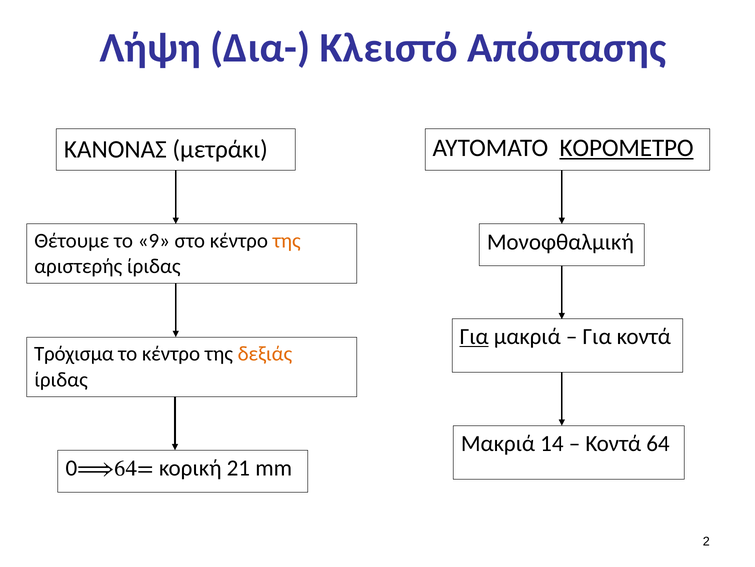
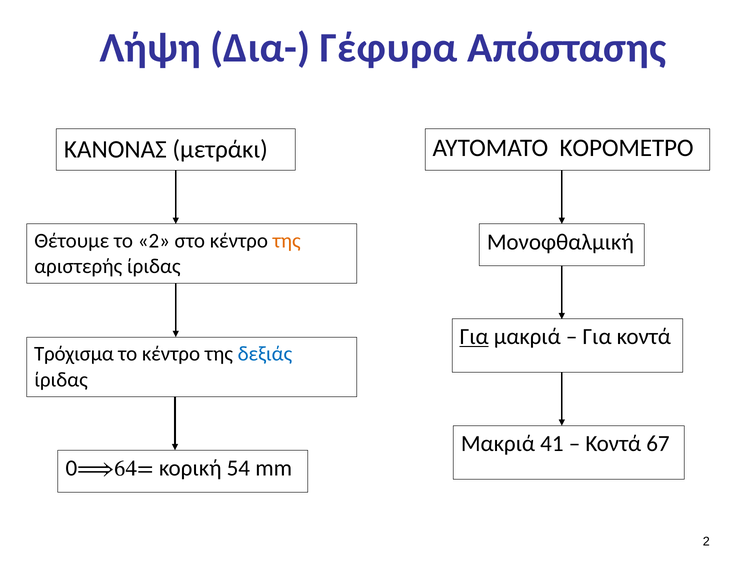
Κλειστό: Κλειστό -> Γέφυρα
ΚΟΡΟΜΕΤΡΟ underline: present -> none
το 9: 9 -> 2
δεξιάς colour: orange -> blue
14: 14 -> 41
64: 64 -> 67
21: 21 -> 54
